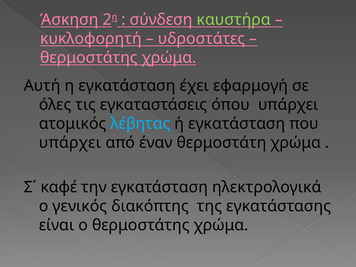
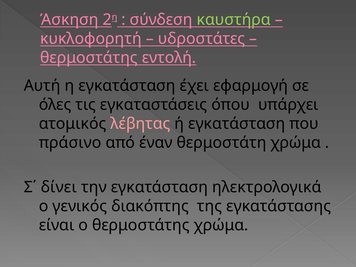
χρώμα at (169, 58): χρώμα -> εντολή
λέβητας colour: light blue -> pink
υπάρχει at (70, 143): υπάρχει -> πράσινο
καφέ: καφέ -> δίνει
